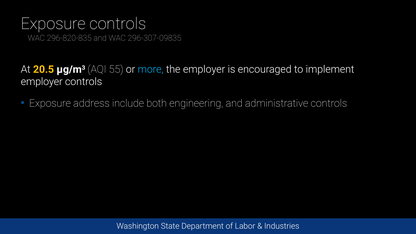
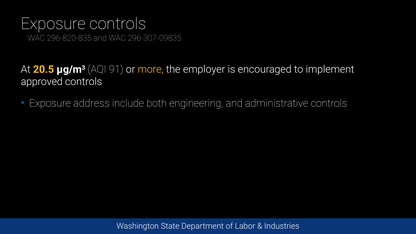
55: 55 -> 91
more colour: light blue -> yellow
employer at (42, 82): employer -> approved
